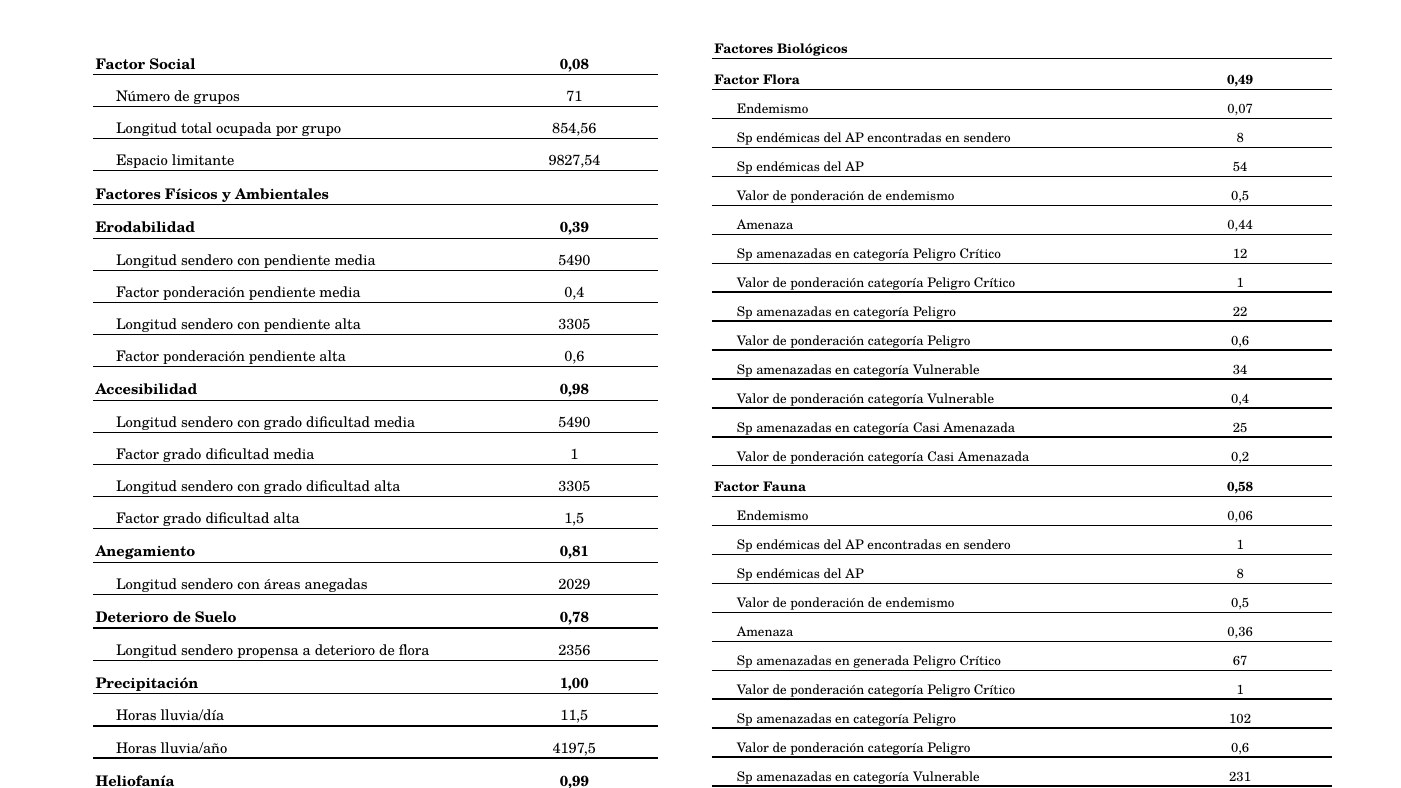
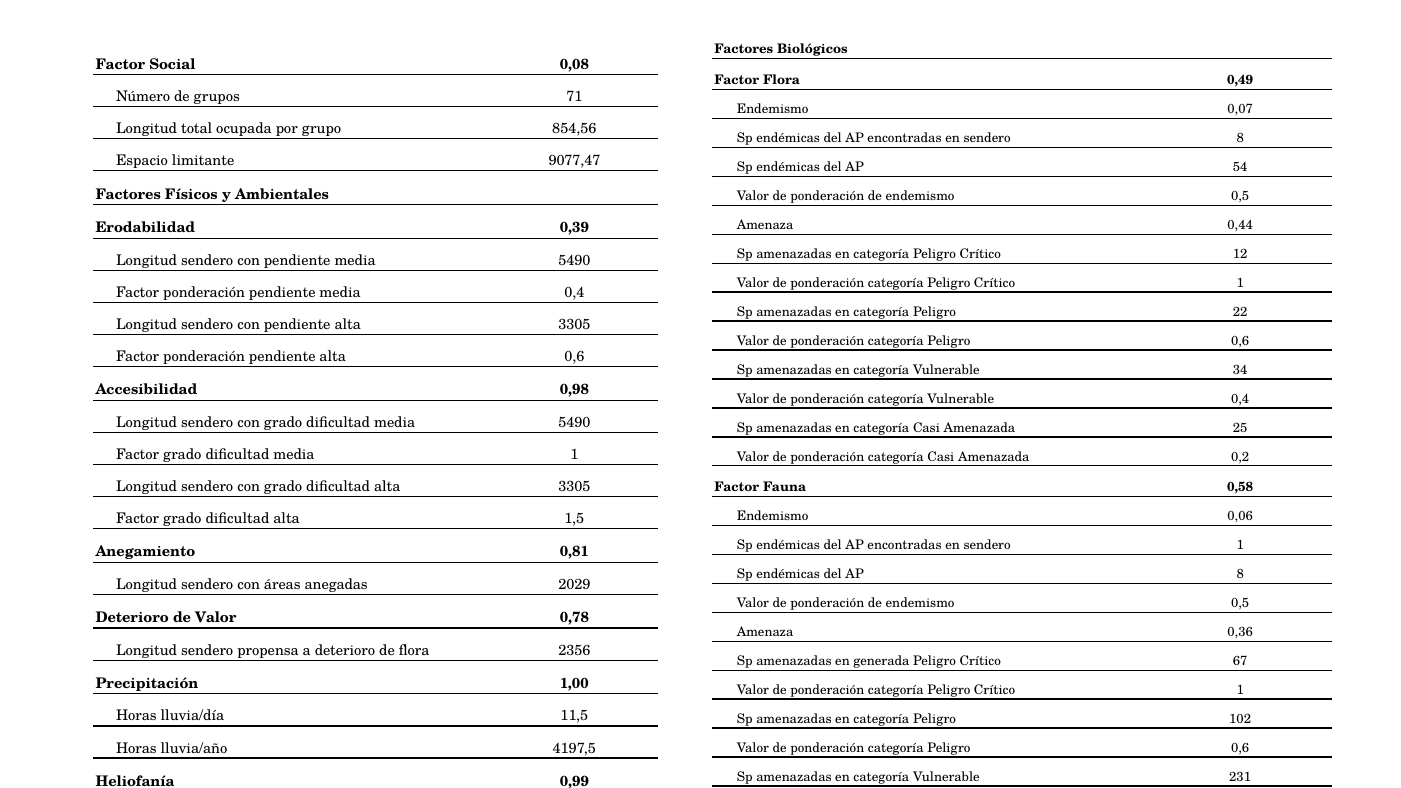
9827,54: 9827,54 -> 9077,47
Deterioro de Suelo: Suelo -> Valor
